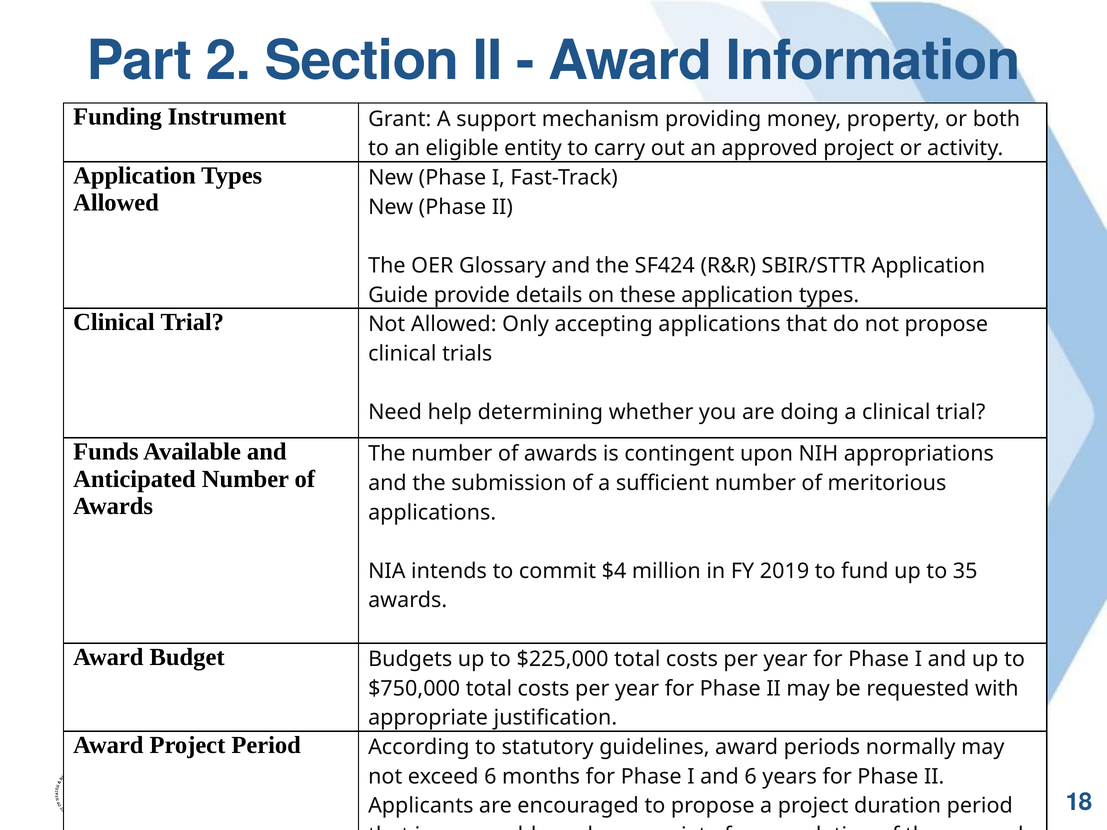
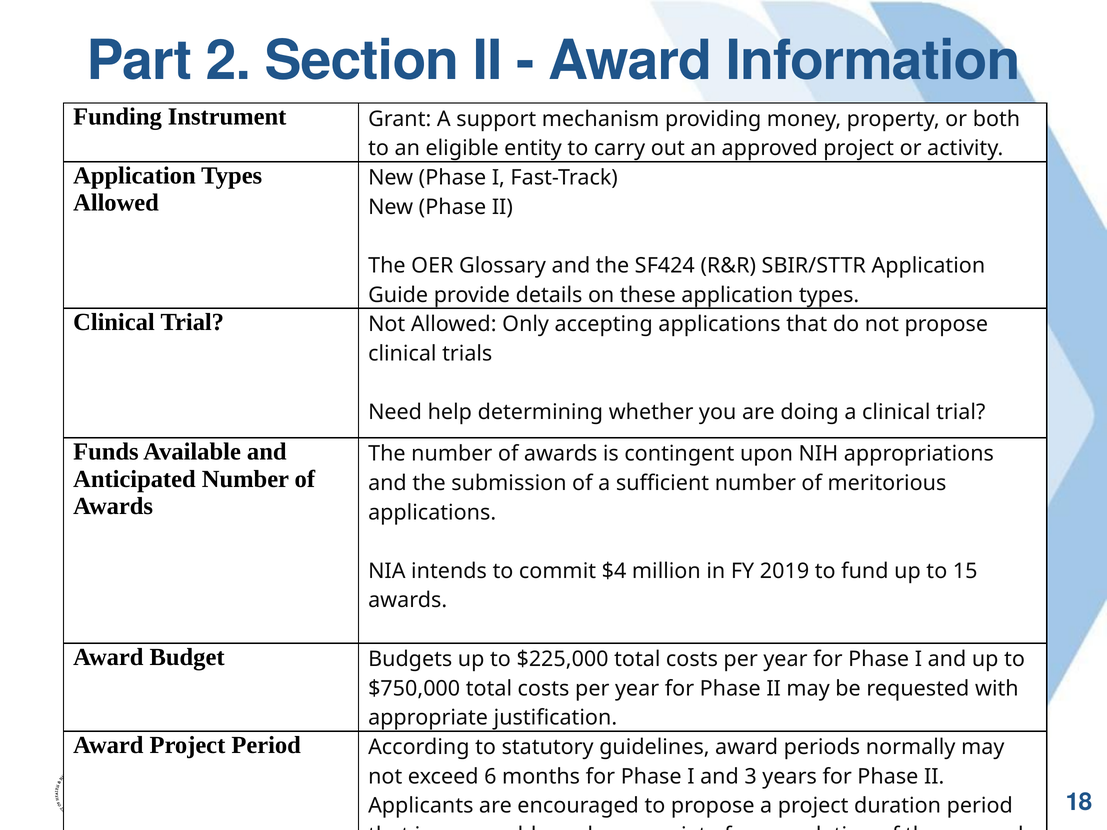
35: 35 -> 15
and 6: 6 -> 3
